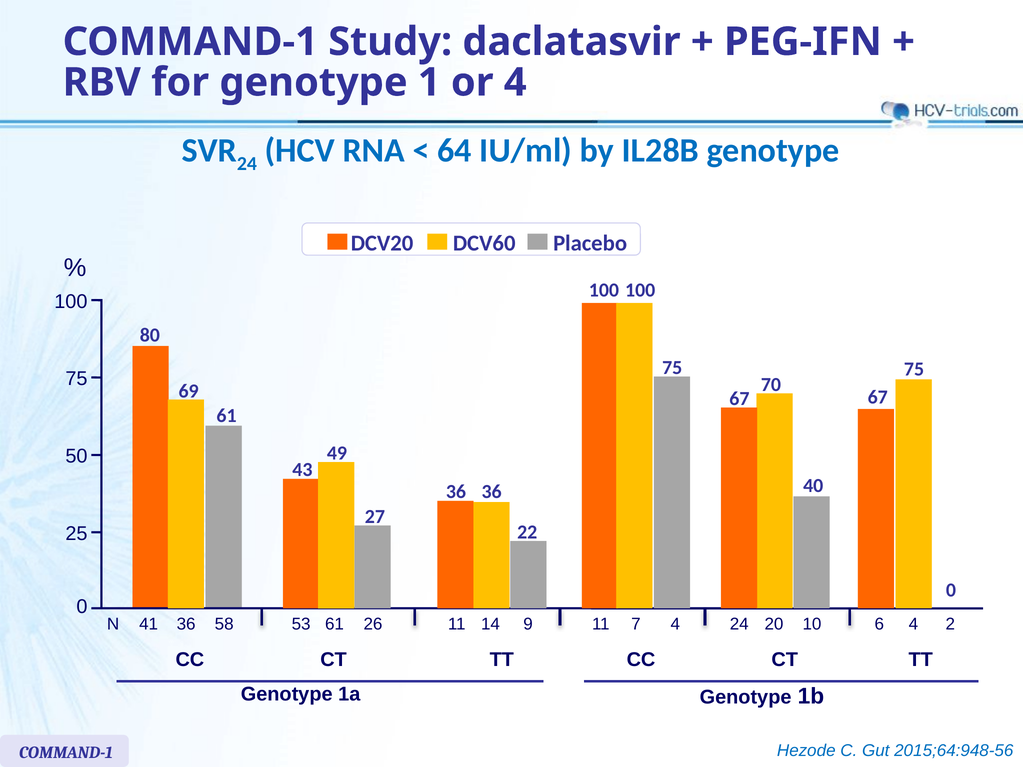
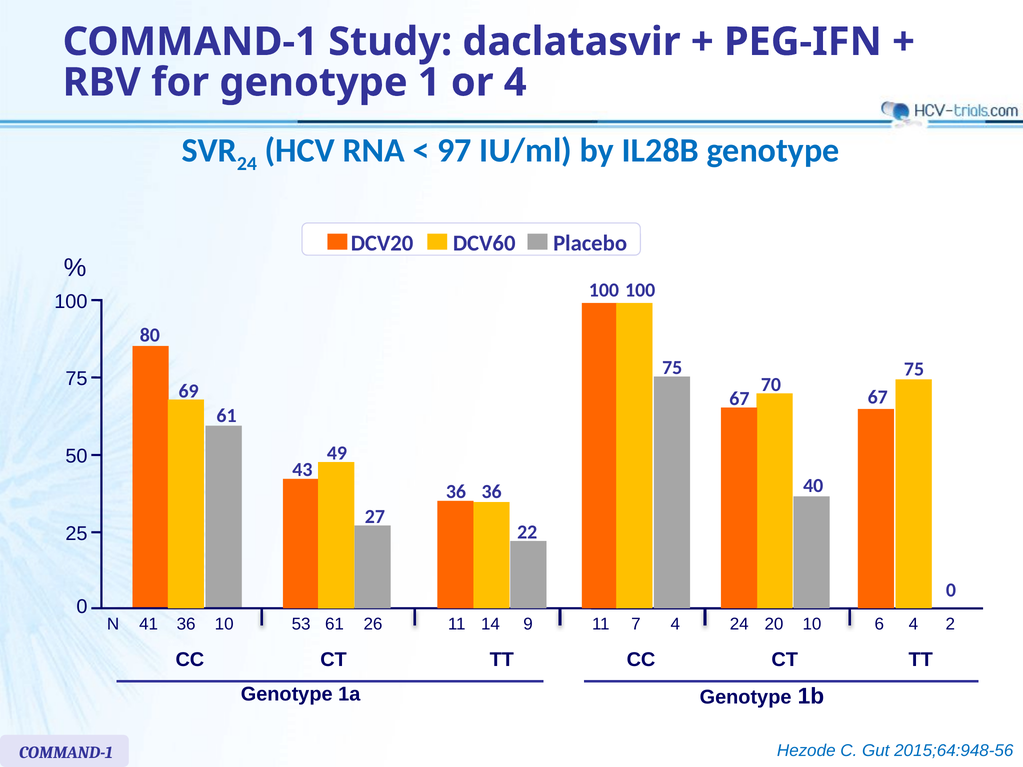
64: 64 -> 97
36 58: 58 -> 10
